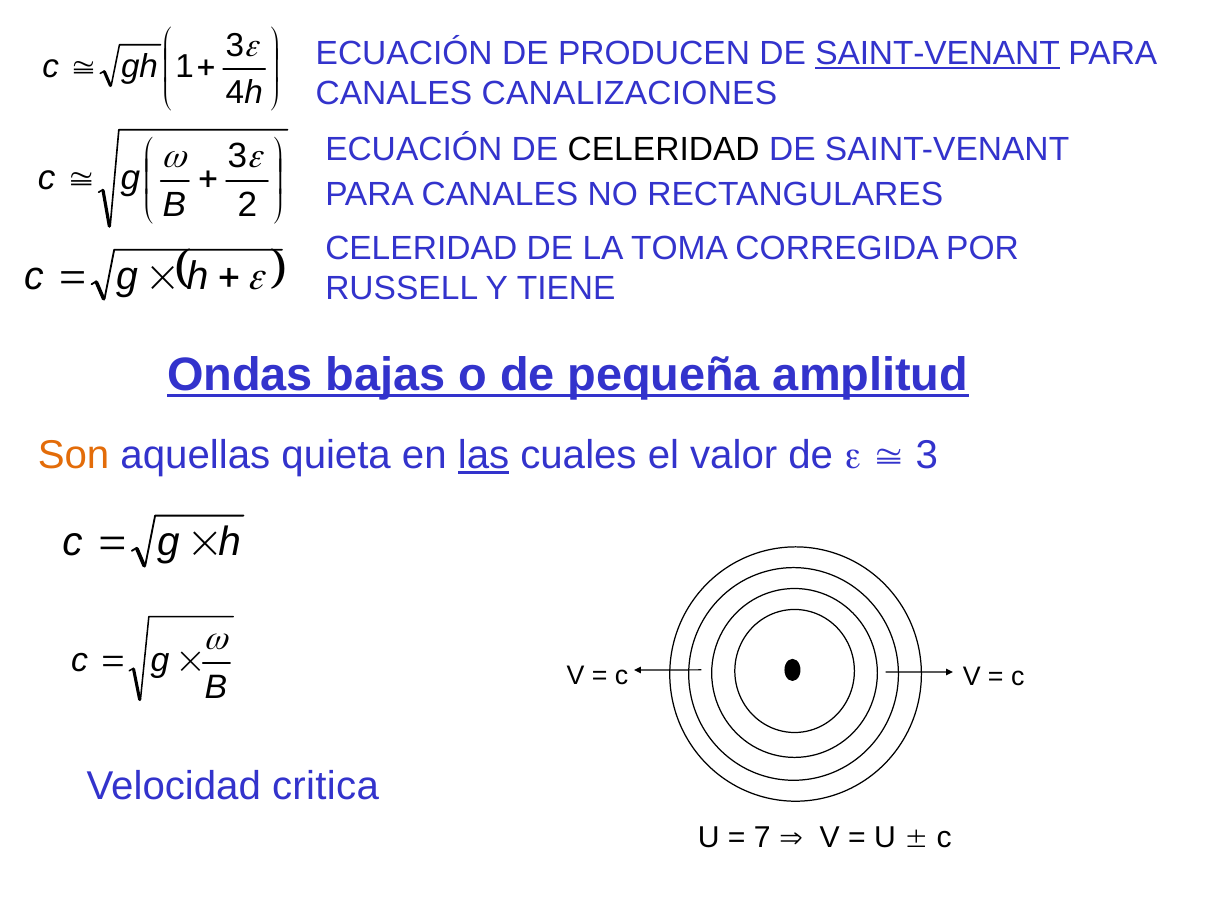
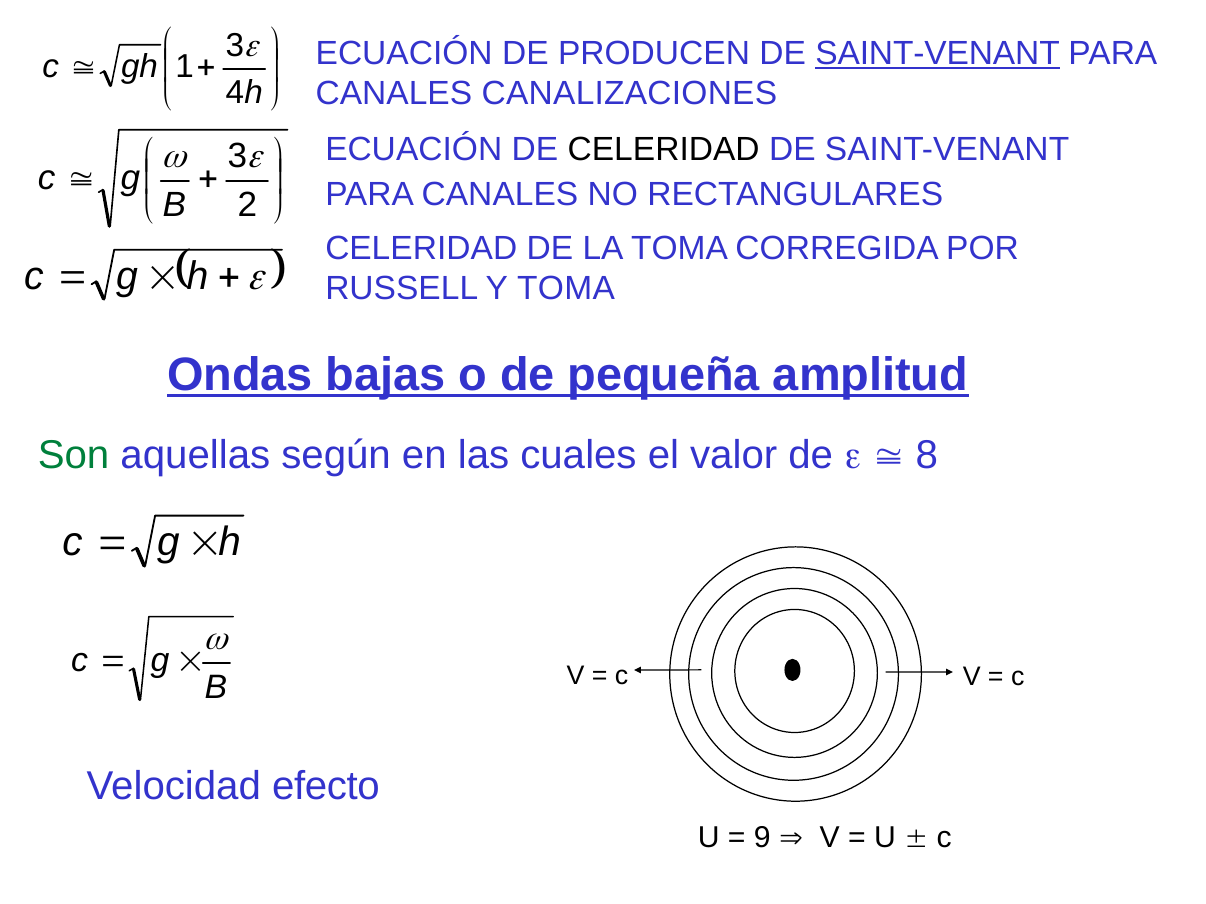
Y TIENE: TIENE -> TOMA
Son colour: orange -> green
quieta: quieta -> según
las underline: present -> none
3 at (927, 456): 3 -> 8
critica: critica -> efecto
7: 7 -> 9
